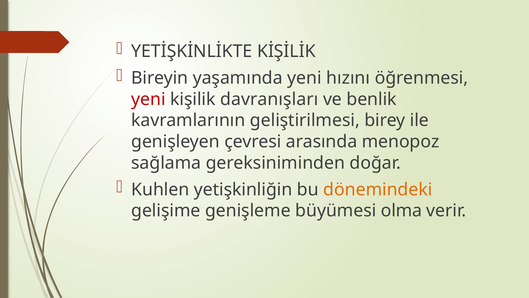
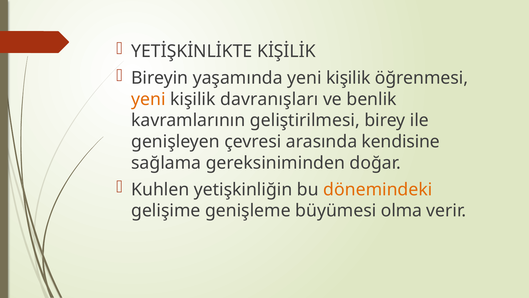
yaşamında yeni hızını: hızını -> kişilik
yeni at (148, 99) colour: red -> orange
menopoz: menopoz -> kendisine
